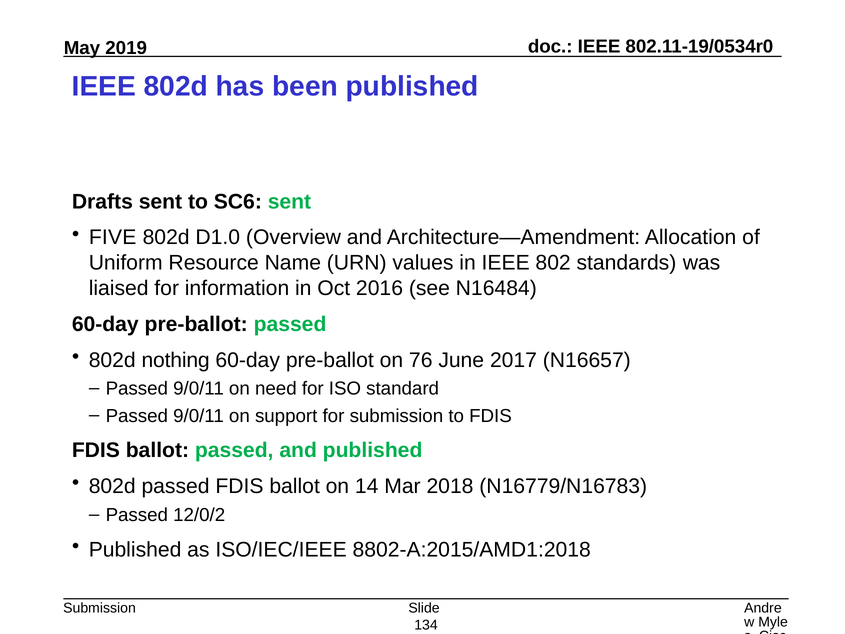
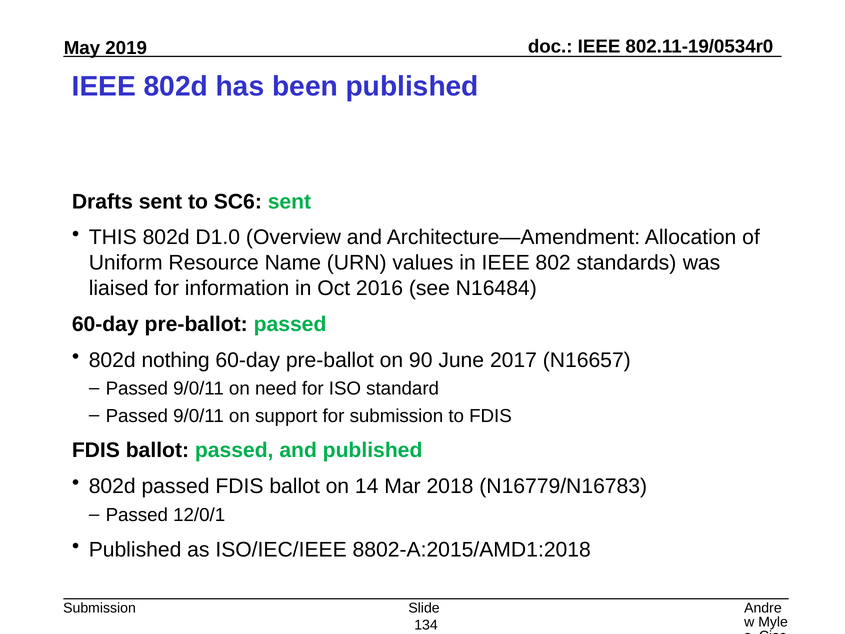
FIVE: FIVE -> THIS
76: 76 -> 90
12/0/2: 12/0/2 -> 12/0/1
